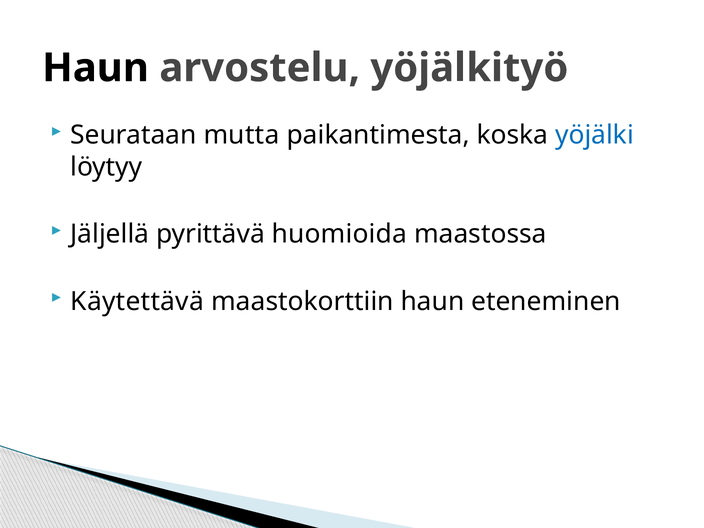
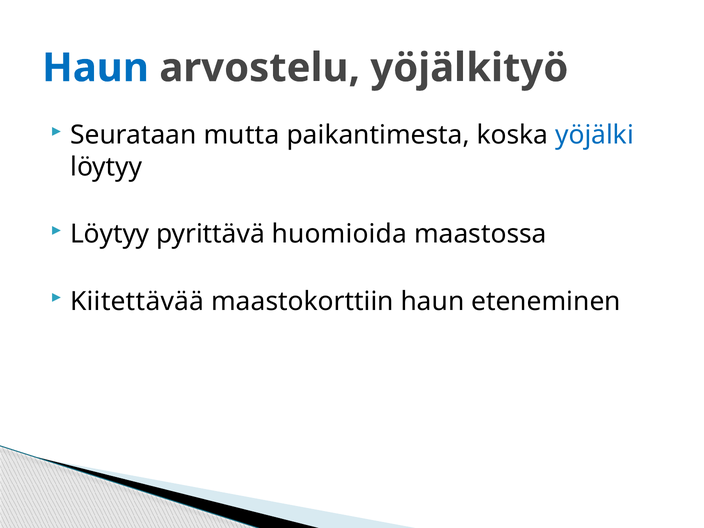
Haun at (95, 68) colour: black -> blue
Jäljellä at (110, 234): Jäljellä -> Löytyy
Käytettävä: Käytettävä -> Kiitettävää
